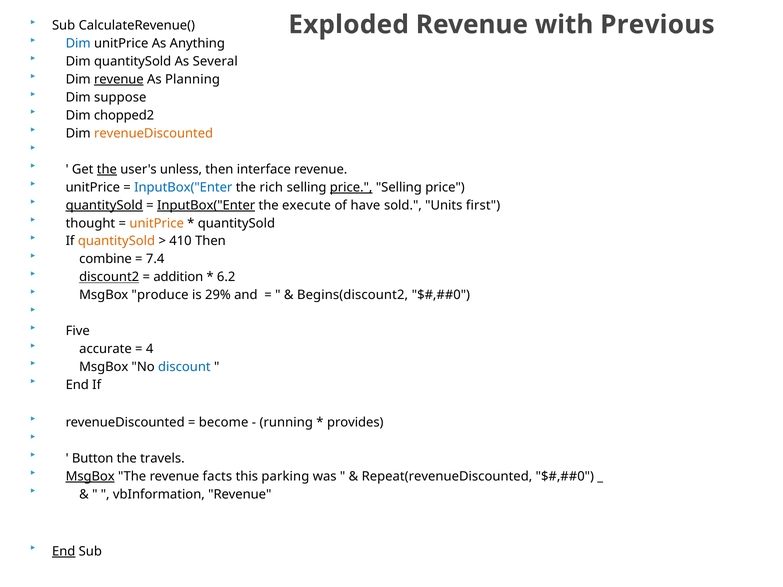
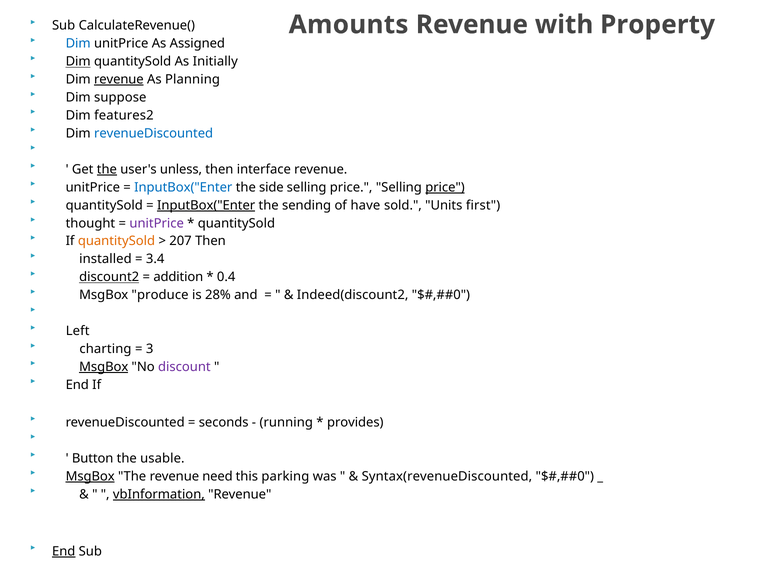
Exploded: Exploded -> Amounts
Previous: Previous -> Property
Anything: Anything -> Assigned
Dim at (78, 62) underline: none -> present
Several: Several -> Initially
chopped2: chopped2 -> features2
revenueDiscounted at (154, 133) colour: orange -> blue
rich: rich -> side
price at (351, 187) underline: present -> none
price at (445, 187) underline: none -> present
quantitySold at (104, 205) underline: present -> none
execute: execute -> sending
unitPrice at (157, 223) colour: orange -> purple
410: 410 -> 207
combine: combine -> installed
7.4: 7.4 -> 3.4
6.2: 6.2 -> 0.4
29%: 29% -> 28%
Begins(discount2: Begins(discount2 -> Indeed(discount2
Five: Five -> Left
accurate: accurate -> charting
4: 4 -> 3
MsgBox at (104, 367) underline: none -> present
discount colour: blue -> purple
become: become -> seconds
travels: travels -> usable
facts: facts -> need
Repeat(revenueDiscounted: Repeat(revenueDiscounted -> Syntax(revenueDiscounted
vbInformation underline: none -> present
